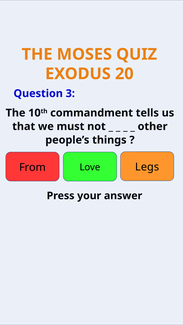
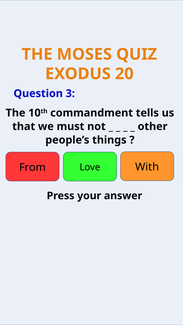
Legs: Legs -> With
